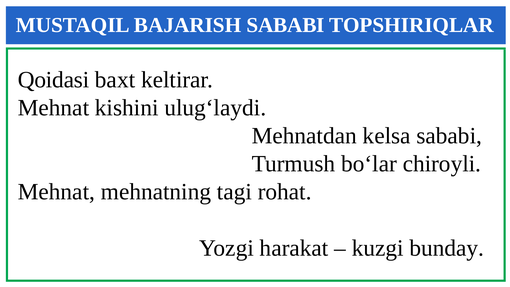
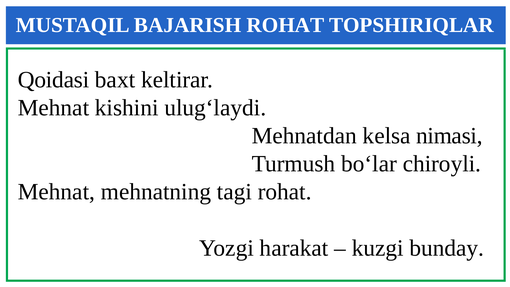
BAJARISH SABABI: SABABI -> ROHAT
kelsa sababi: sababi -> nimasi
